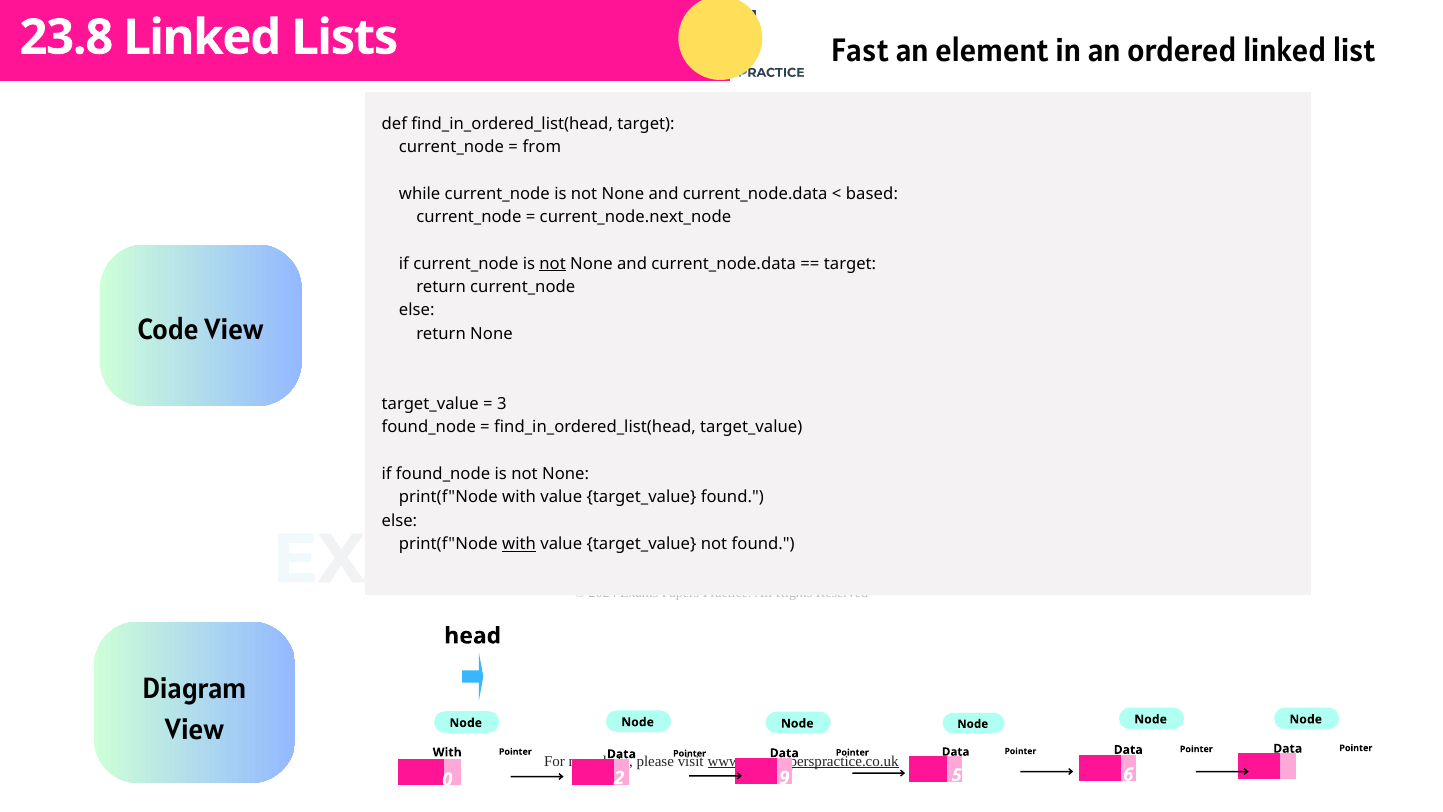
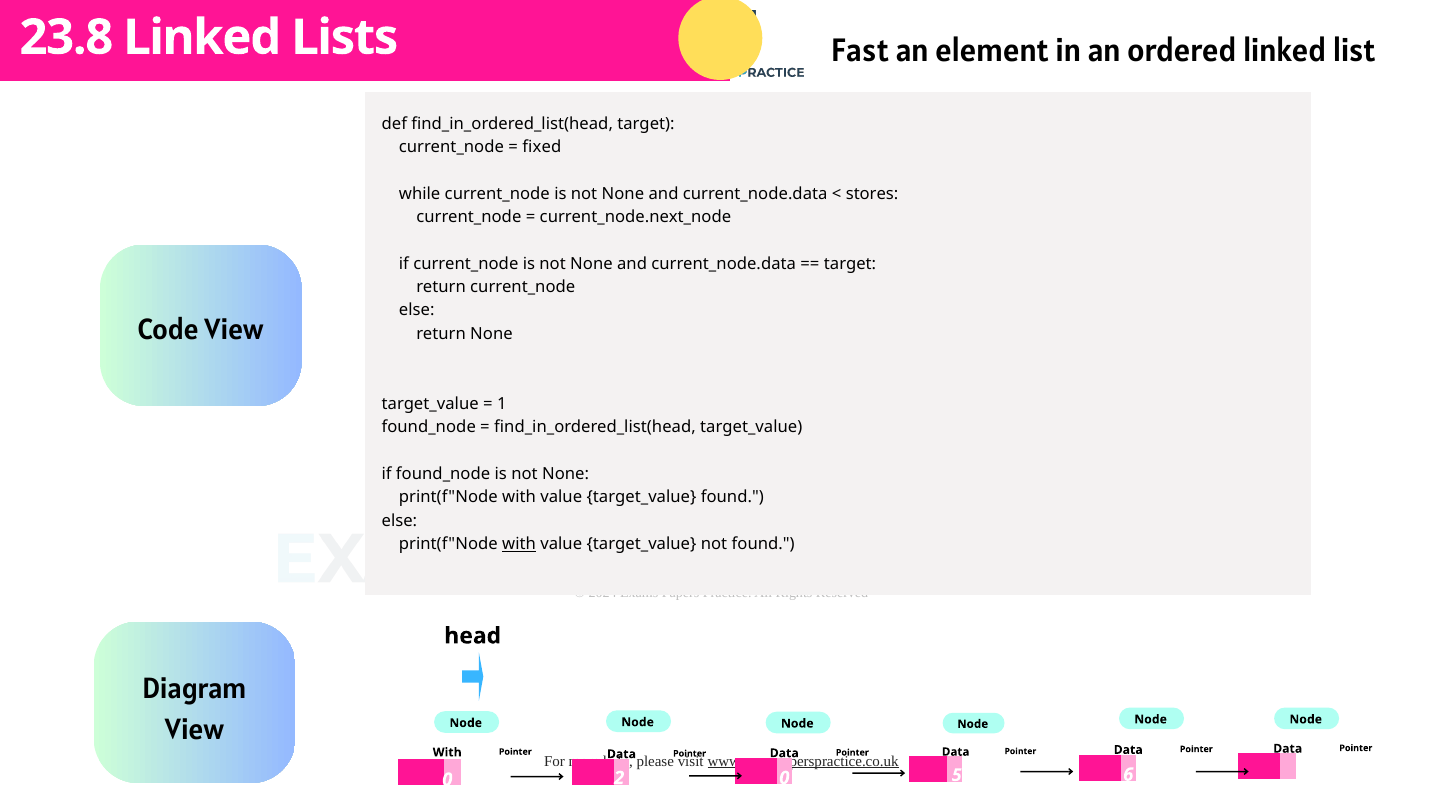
from: from -> fixed
based: based -> stores
not at (553, 264) underline: present -> none
3 at (502, 404): 3 -> 1
2 9: 9 -> 0
